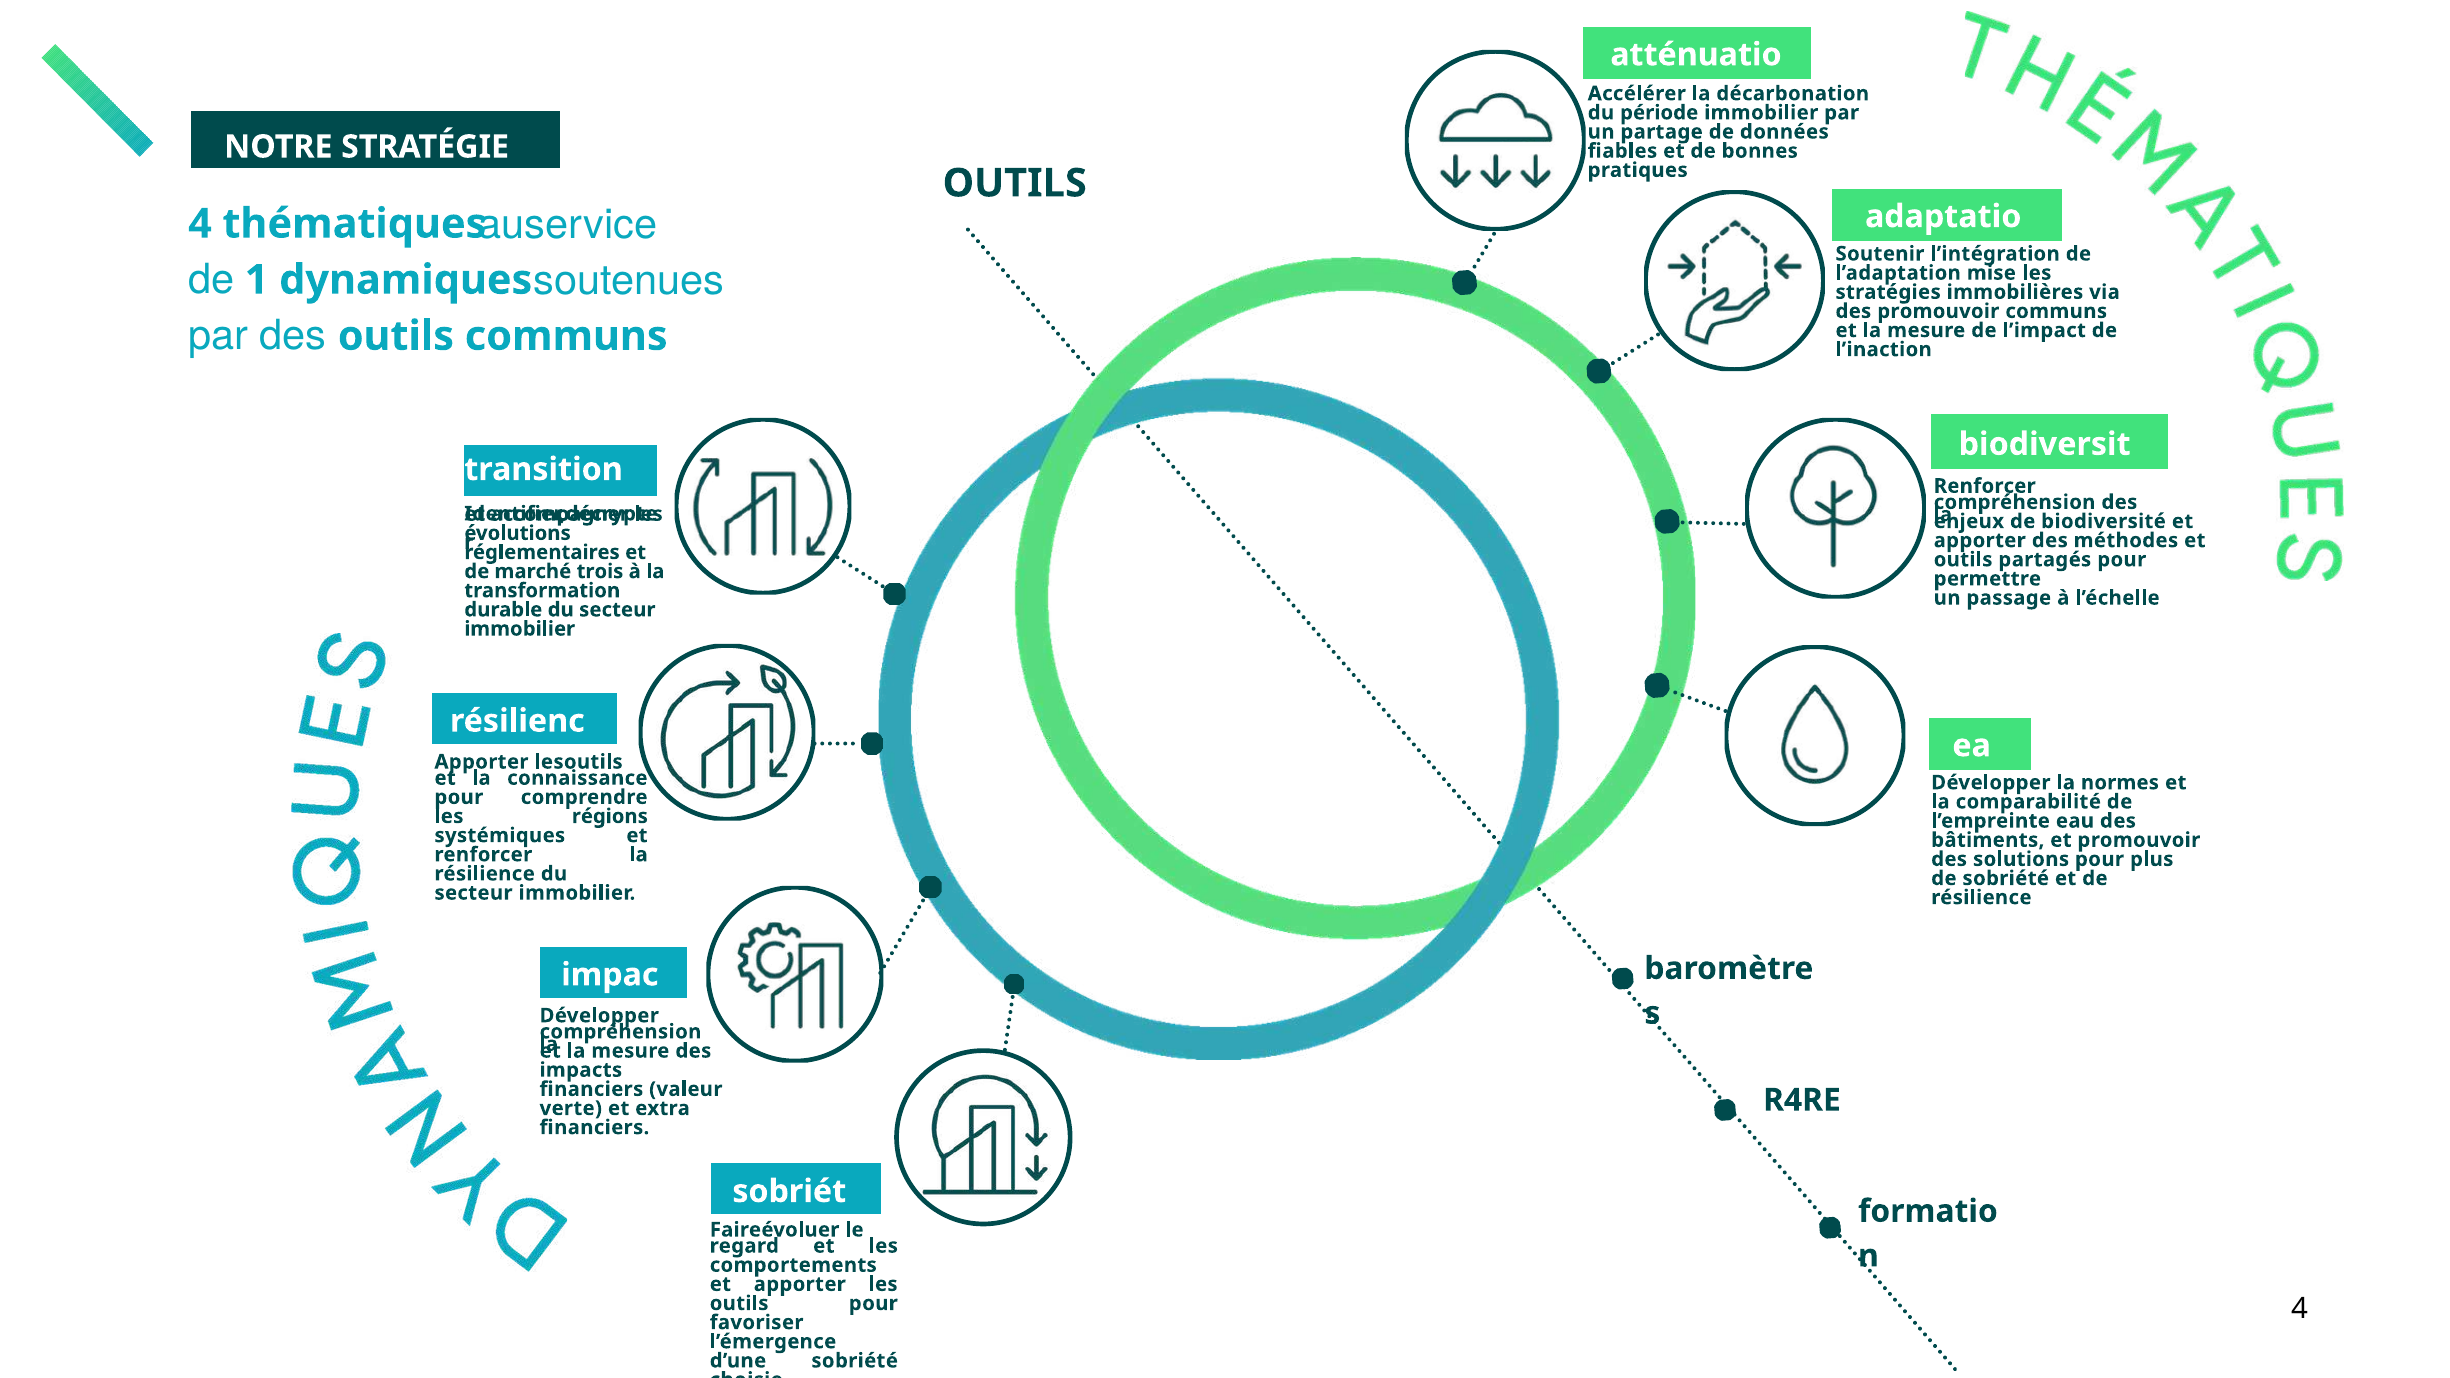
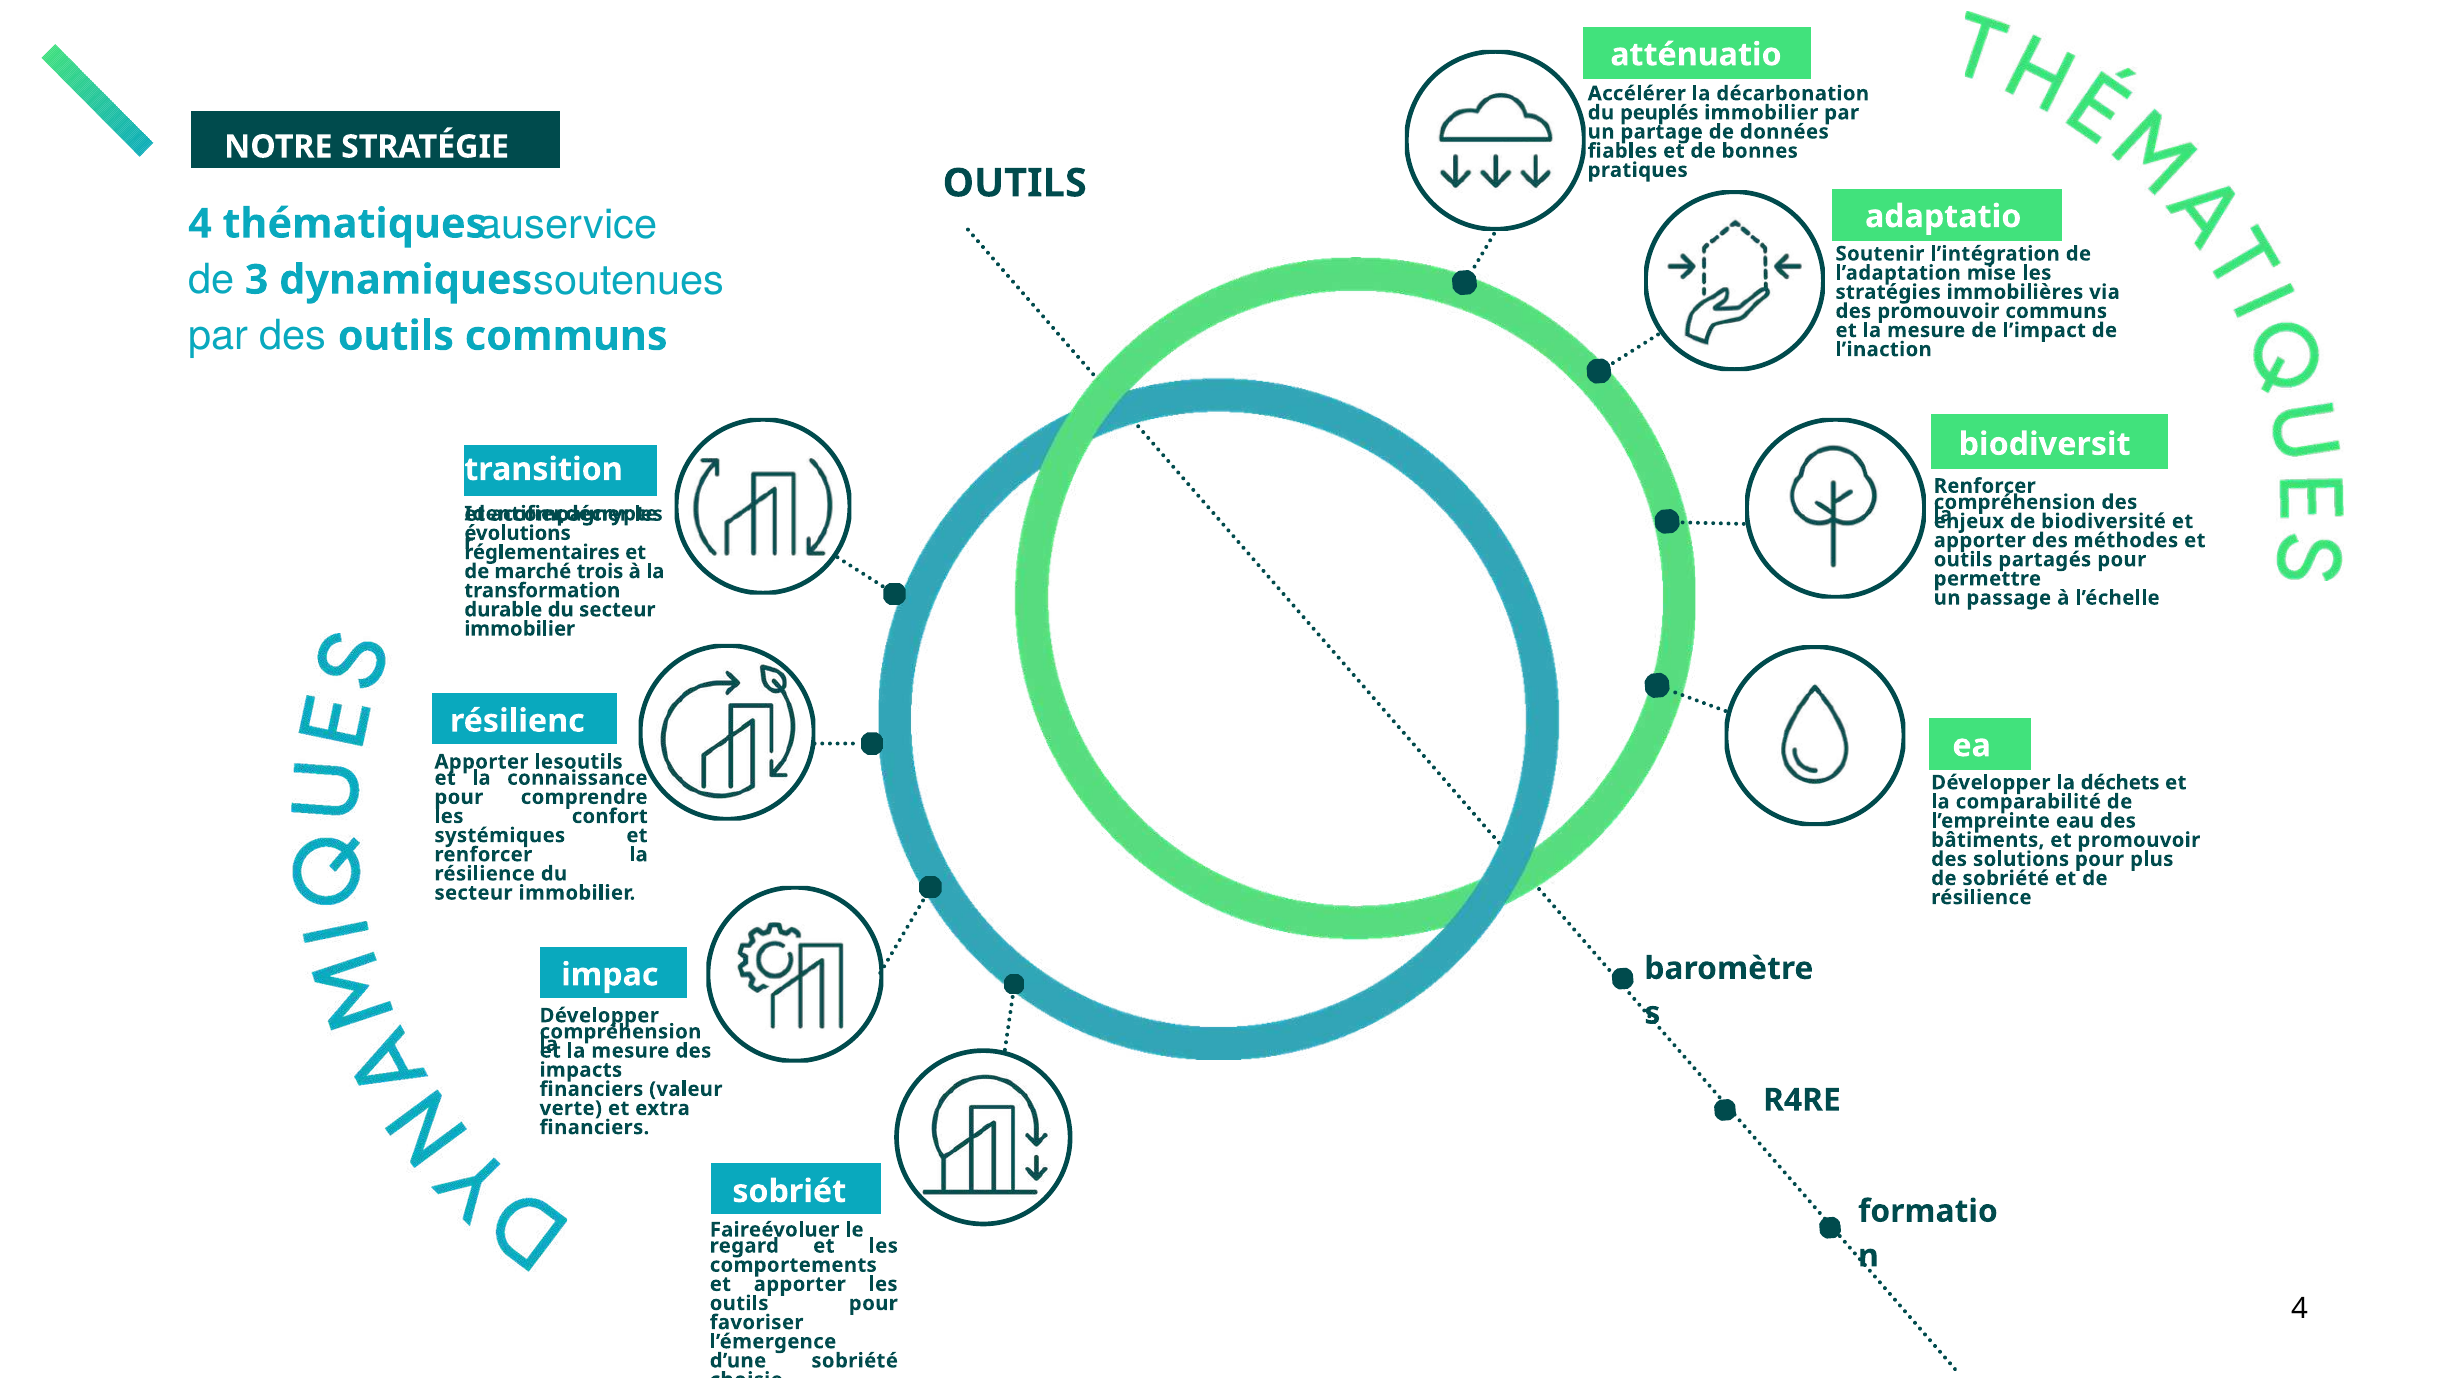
période: période -> peuplés
1: 1 -> 3
normes: normes -> déchets
régions: régions -> confort
